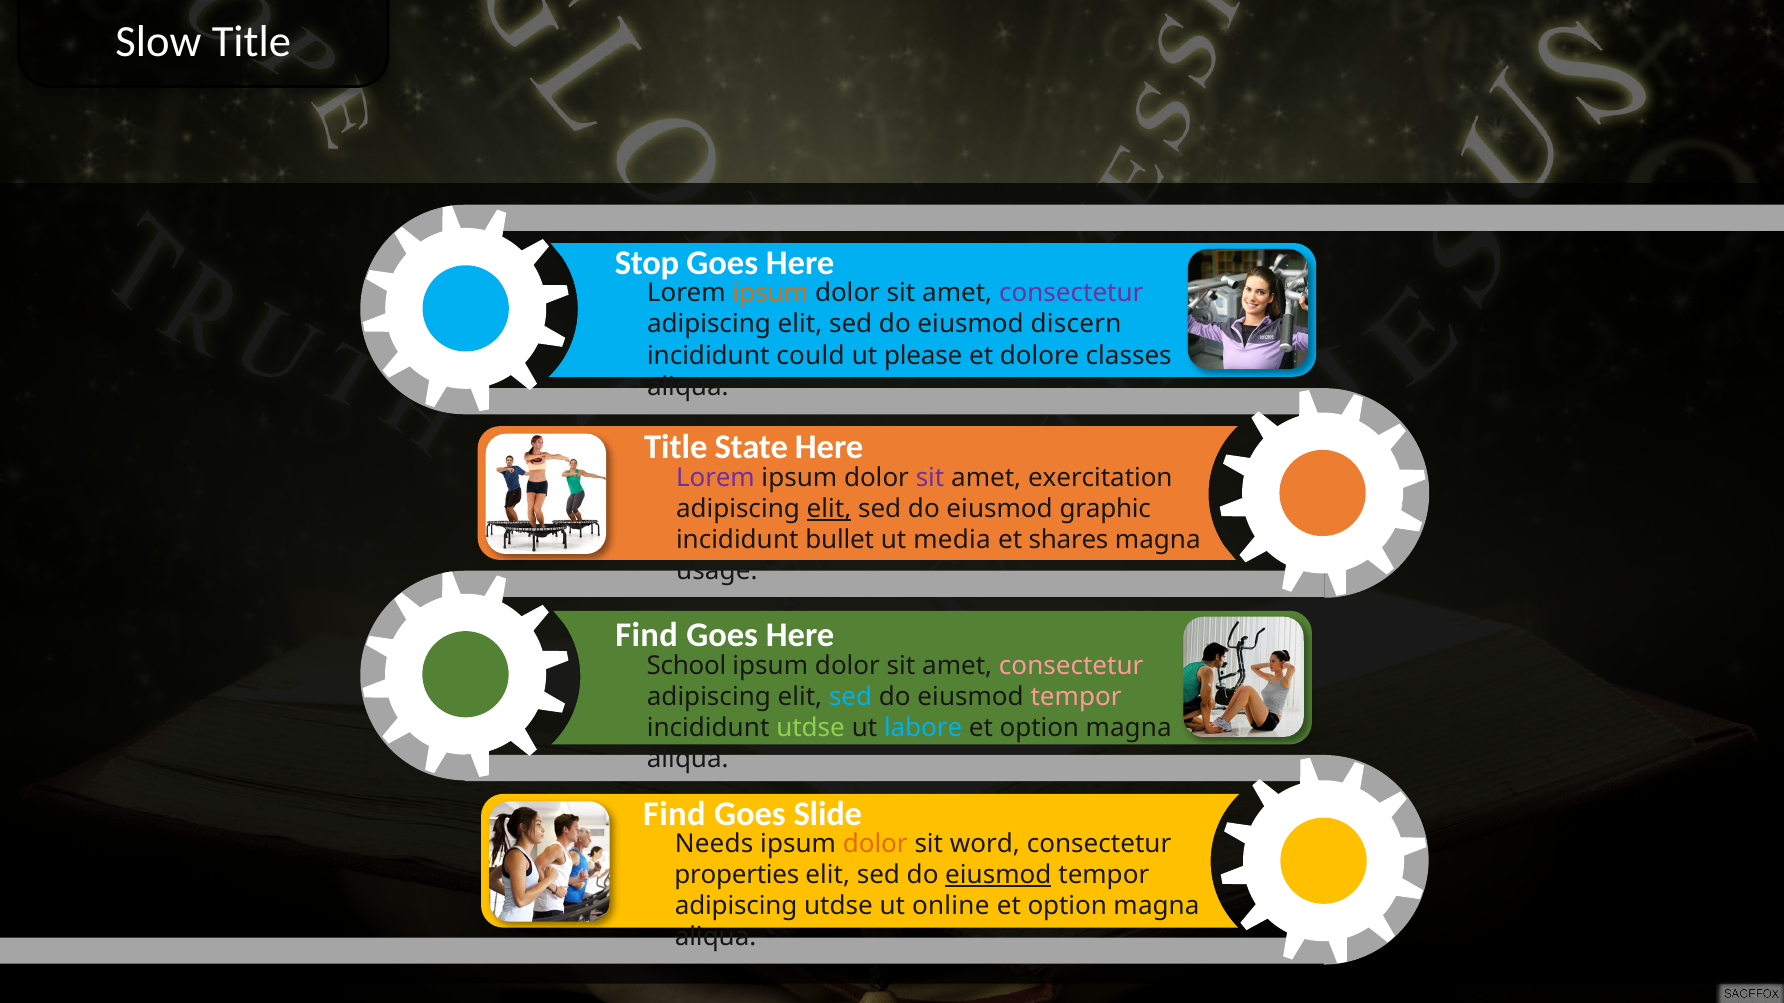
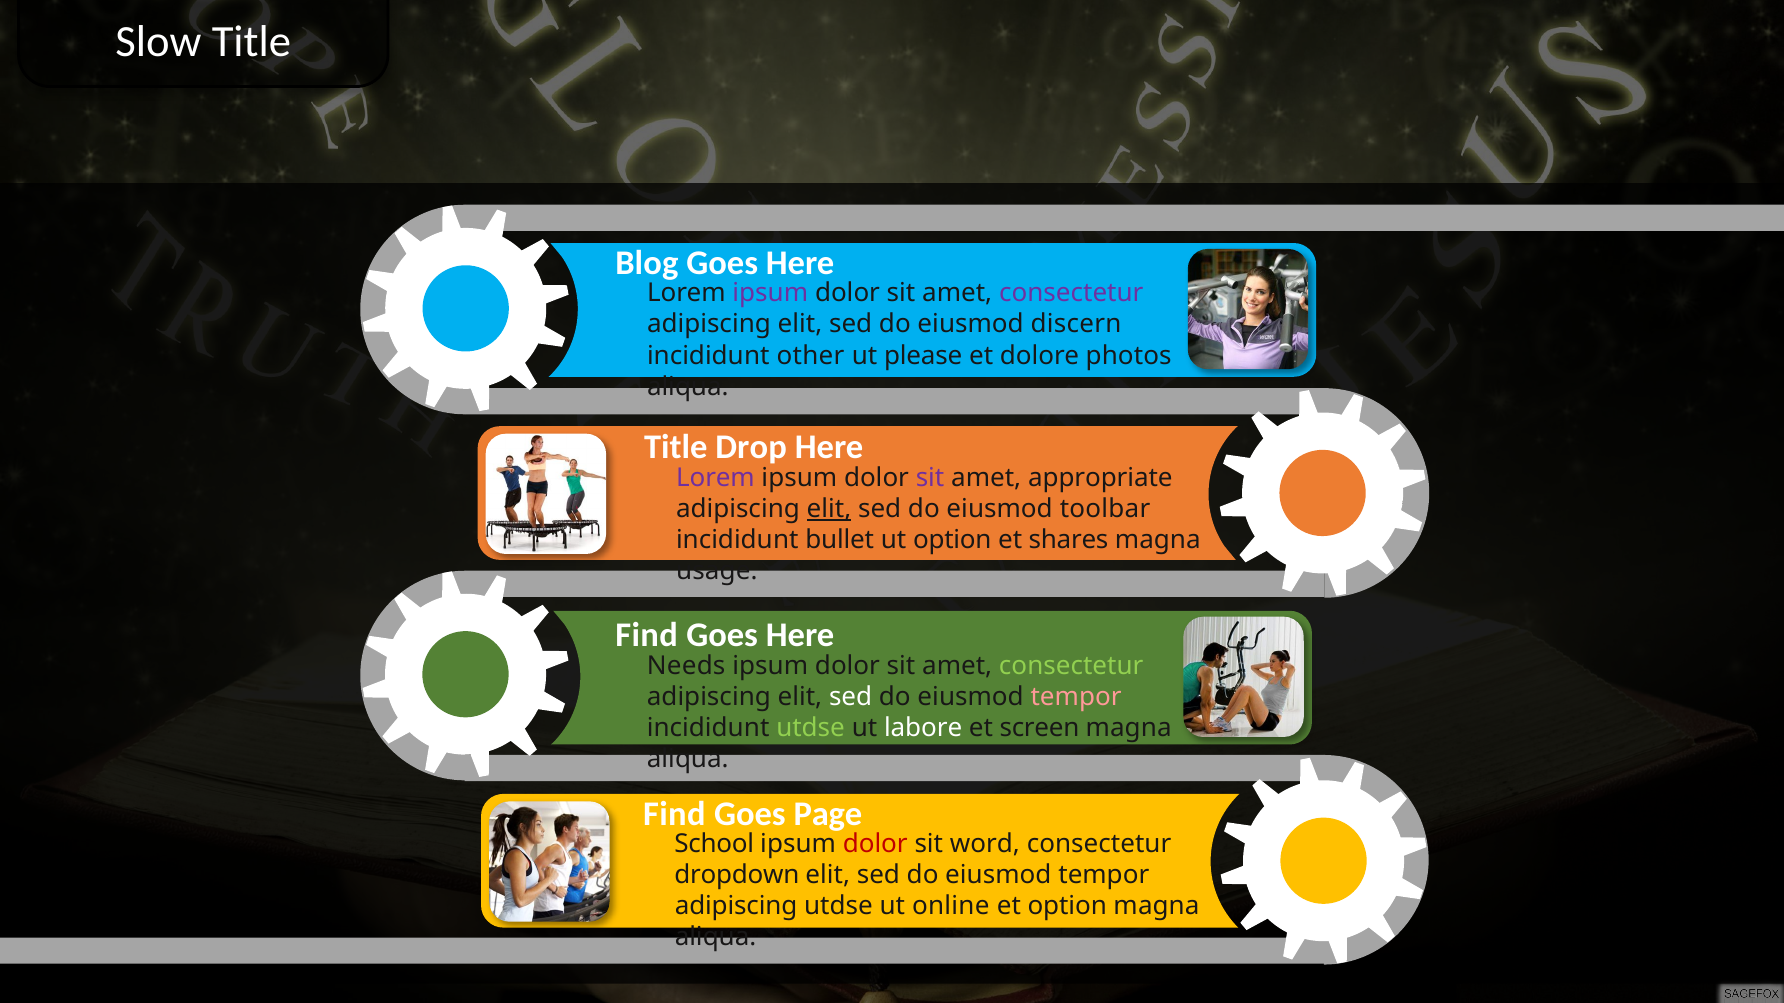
Stop: Stop -> Blog
ipsum at (770, 293) colour: orange -> purple
could: could -> other
classes: classes -> photos
State: State -> Drop
exercitation: exercitation -> appropriate
graphic: graphic -> toolbar
ut media: media -> option
School: School -> Needs
consectetur at (1071, 666) colour: pink -> light green
sed at (851, 697) colour: light blue -> white
labore colour: light blue -> white
option at (1039, 728): option -> screen
Slide: Slide -> Page
Needs: Needs -> School
dolor at (875, 844) colour: orange -> red
properties: properties -> dropdown
eiusmod at (998, 875) underline: present -> none
